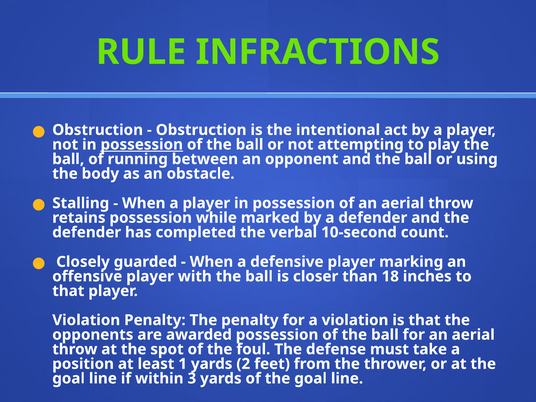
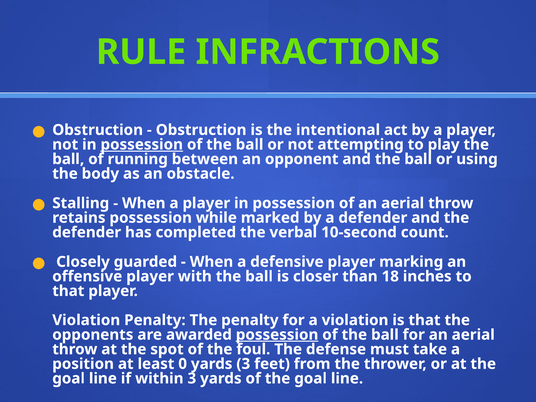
possession at (277, 335) underline: none -> present
1: 1 -> 0
yards 2: 2 -> 3
